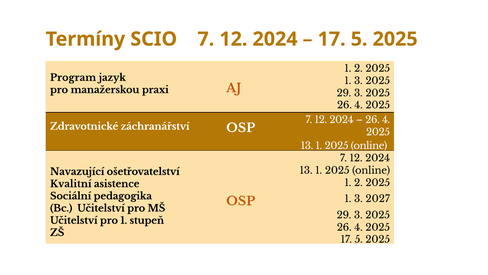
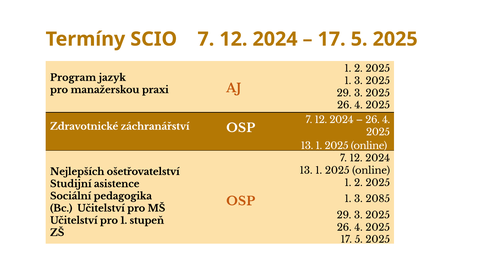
Navazující: Navazující -> Nejlepších
Kvalitní: Kvalitní -> Studijní
2027: 2027 -> 2085
